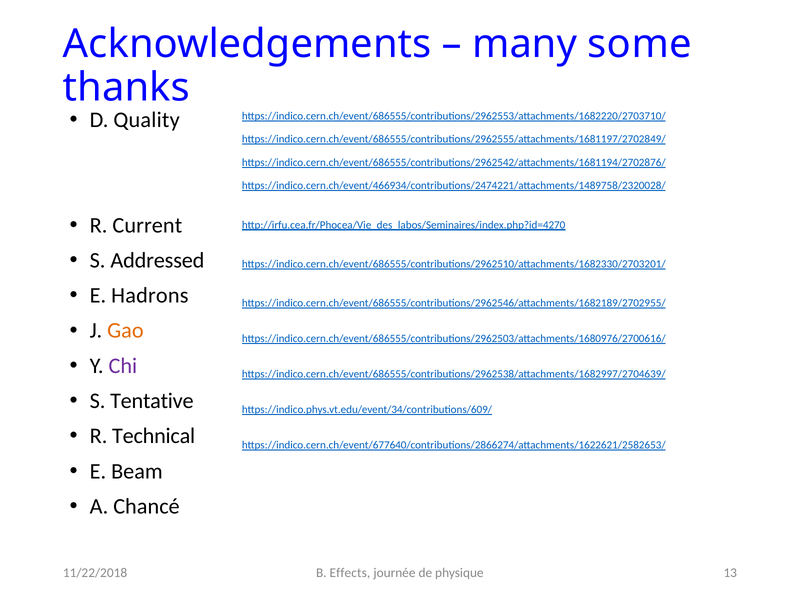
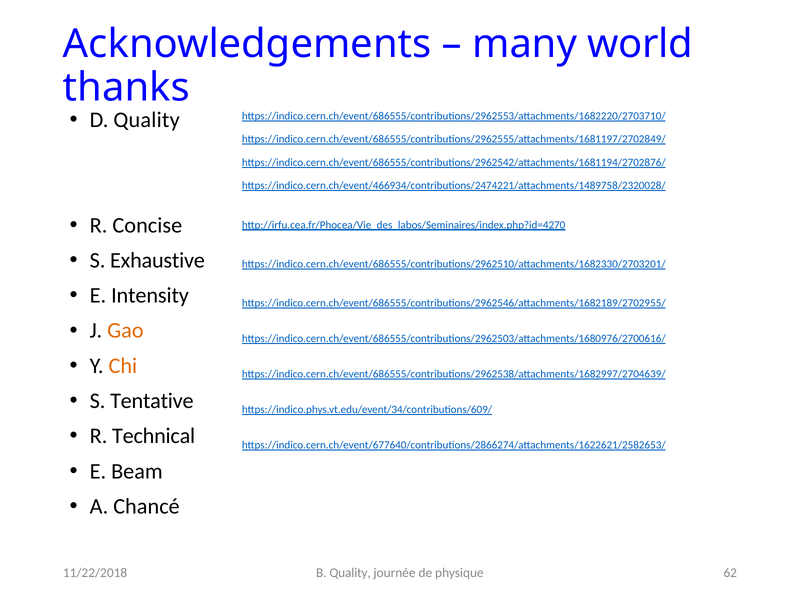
some: some -> world
Current: Current -> Concise
Addressed: Addressed -> Exhaustive
Hadrons: Hadrons -> Intensity
Chi colour: purple -> orange
B Effects: Effects -> Quality
13: 13 -> 62
